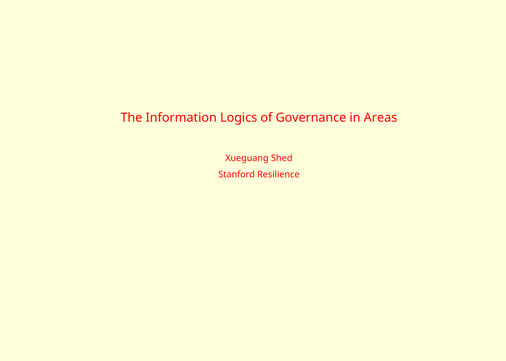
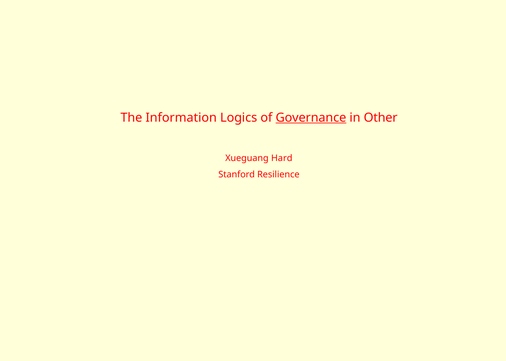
Governance underline: none -> present
Areas: Areas -> Other
Shed: Shed -> Hard
